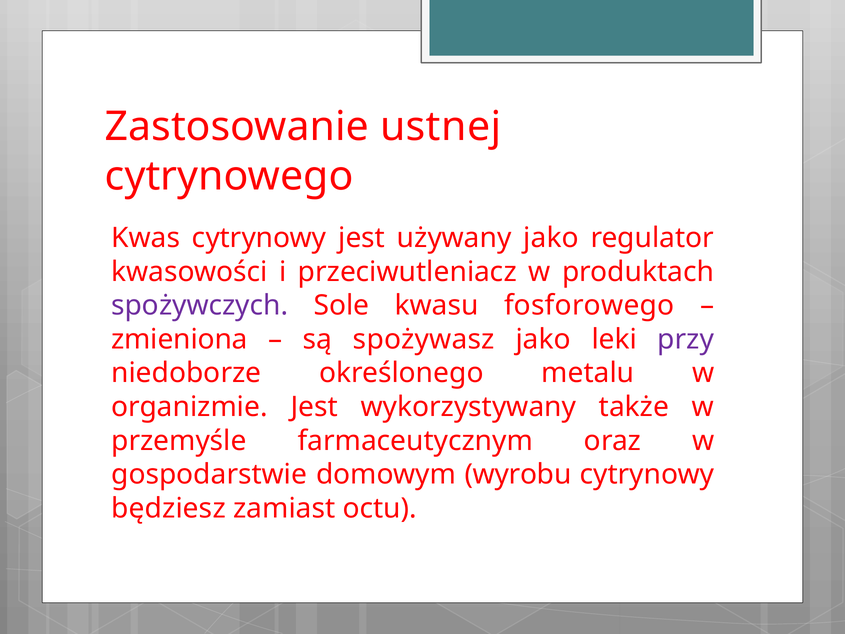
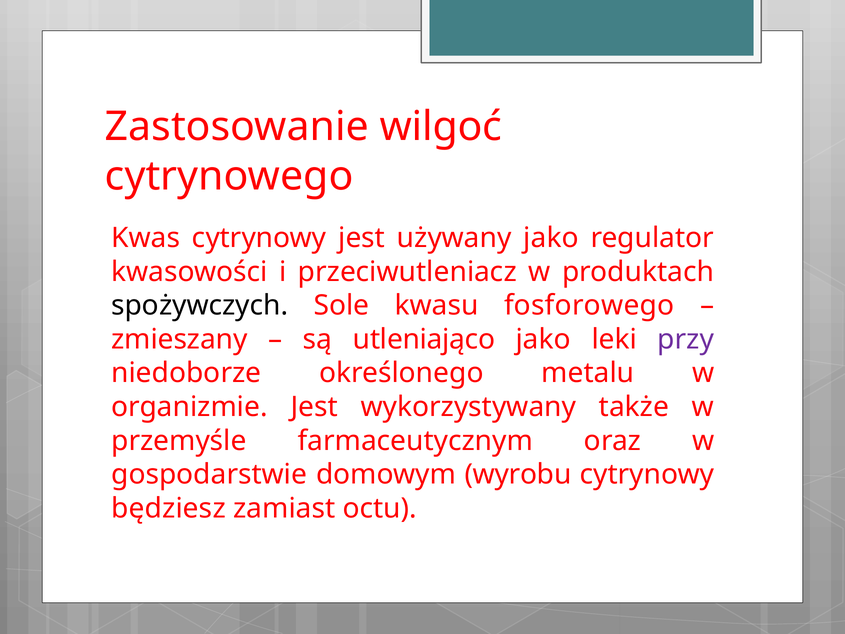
ustnej: ustnej -> wilgoć
spożywczych colour: purple -> black
zmieniona: zmieniona -> zmieszany
spożywasz: spożywasz -> utleniająco
